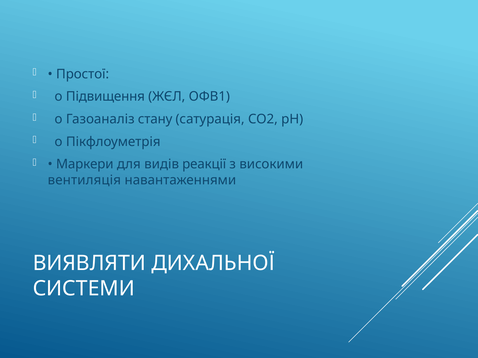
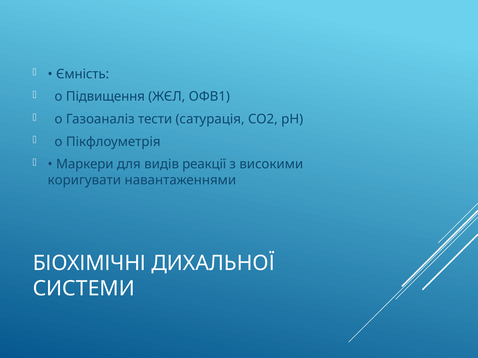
Простої: Простої -> Ємність
стану: стану -> тести
вентиляція: вентиляція -> коригувати
ВИЯВЛЯТИ: ВИЯВЛЯТИ -> БІОХІМІЧНІ
